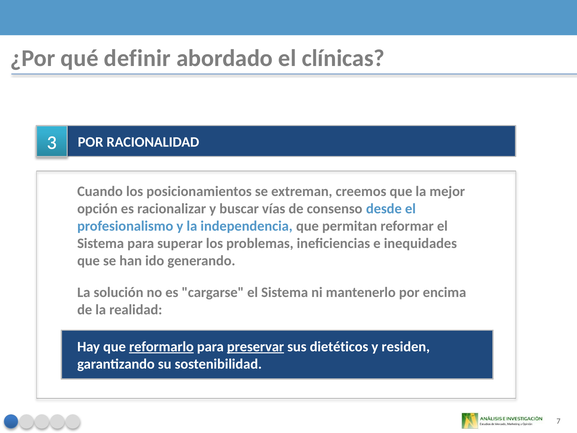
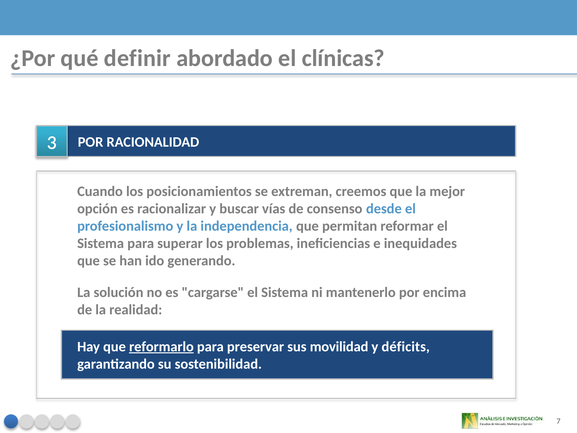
preservar underline: present -> none
dietéticos: dietéticos -> movilidad
residen: residen -> déficits
